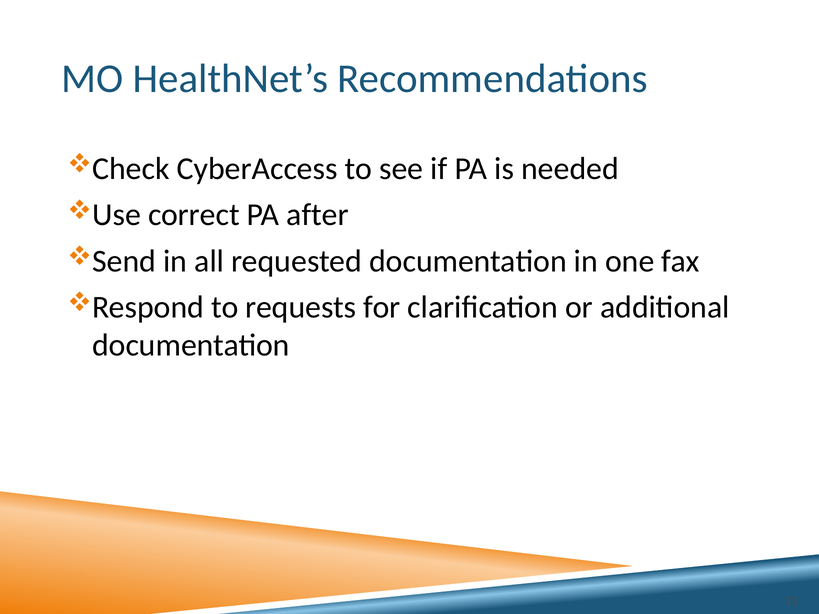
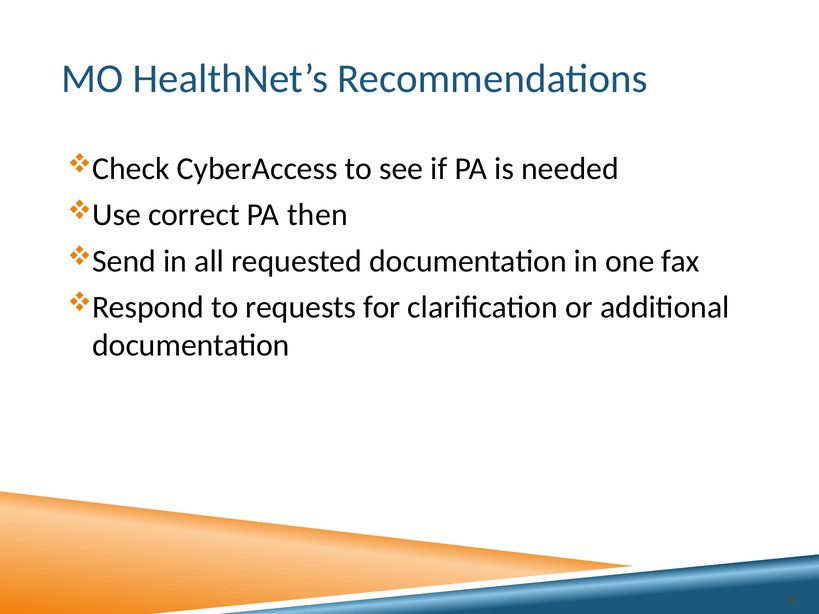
after: after -> then
